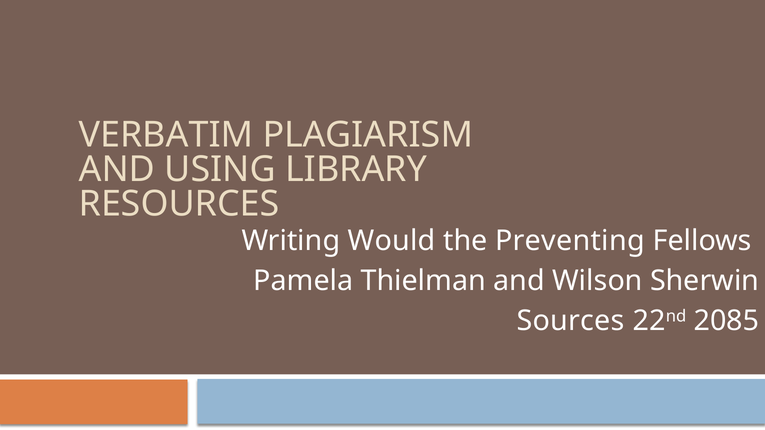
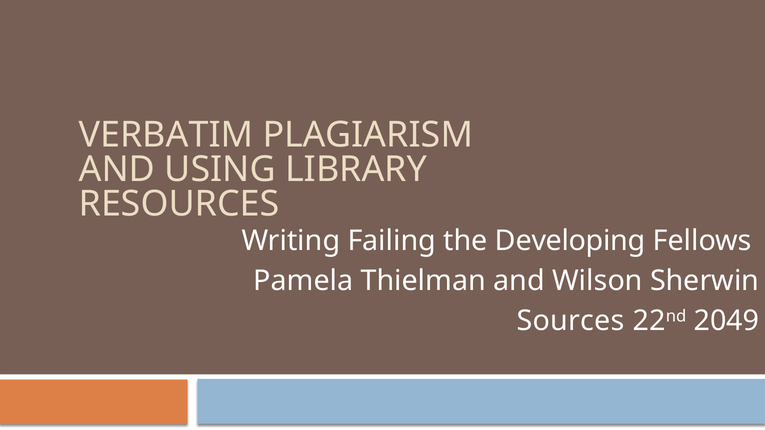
Would: Would -> Failing
Preventing: Preventing -> Developing
2085: 2085 -> 2049
